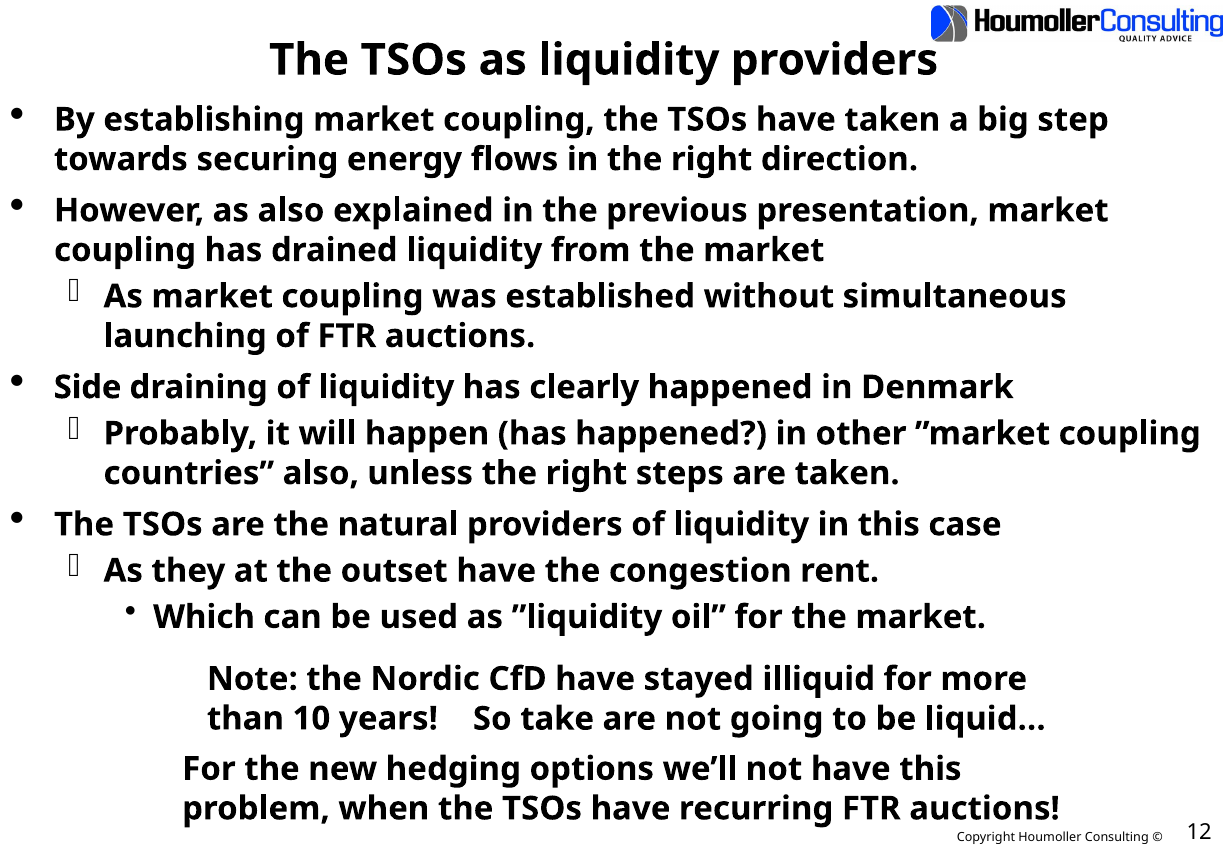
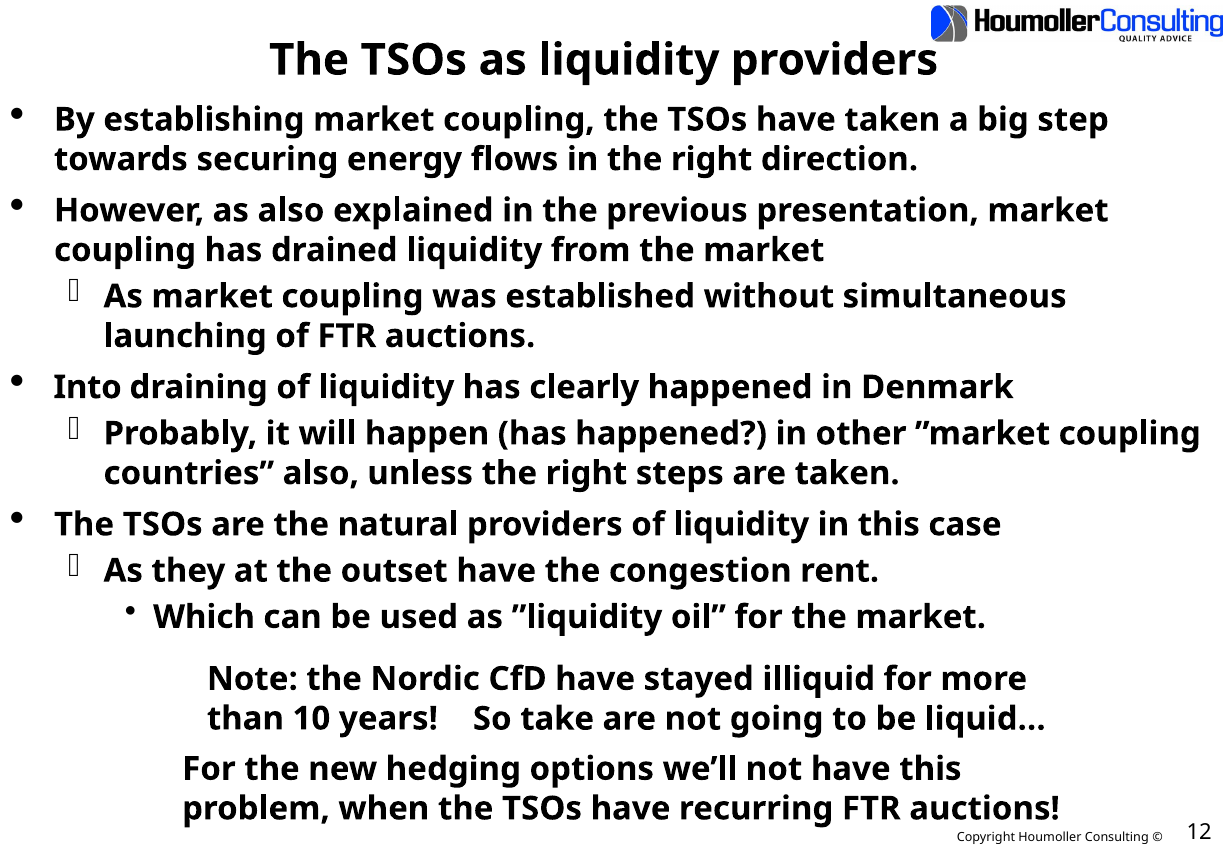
Side: Side -> Into
